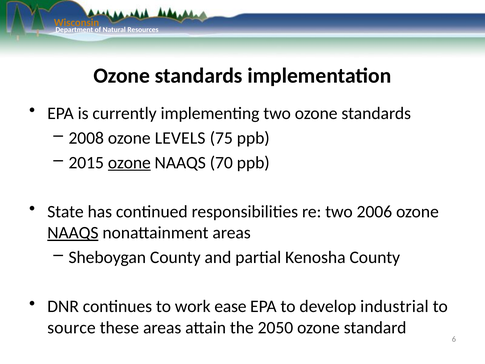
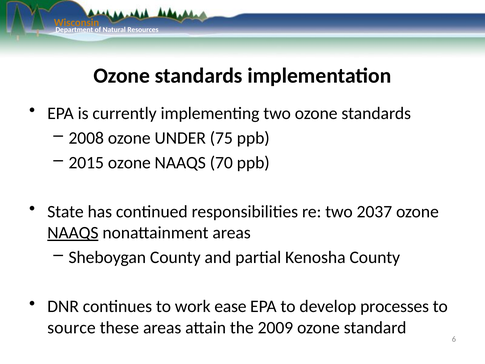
LEVELS: LEVELS -> UNDER
ozone at (129, 162) underline: present -> none
2006: 2006 -> 2037
industrial: industrial -> processes
2050: 2050 -> 2009
